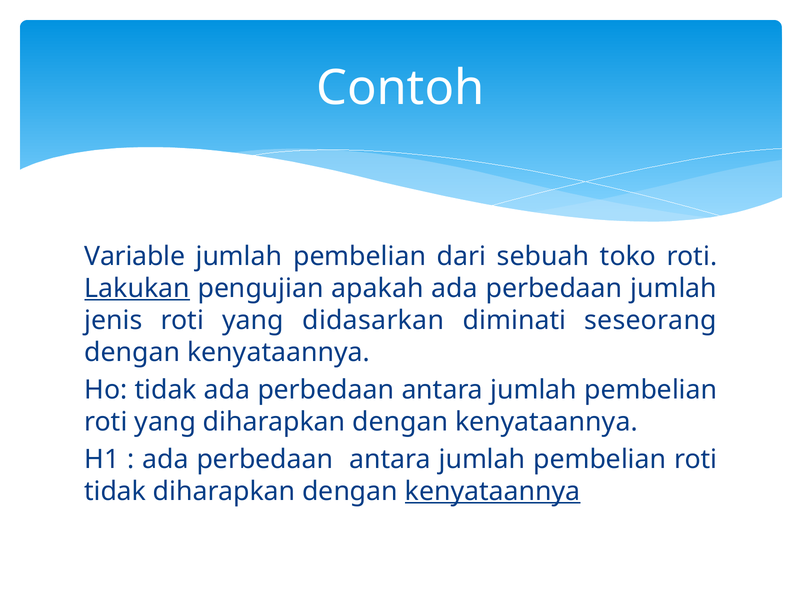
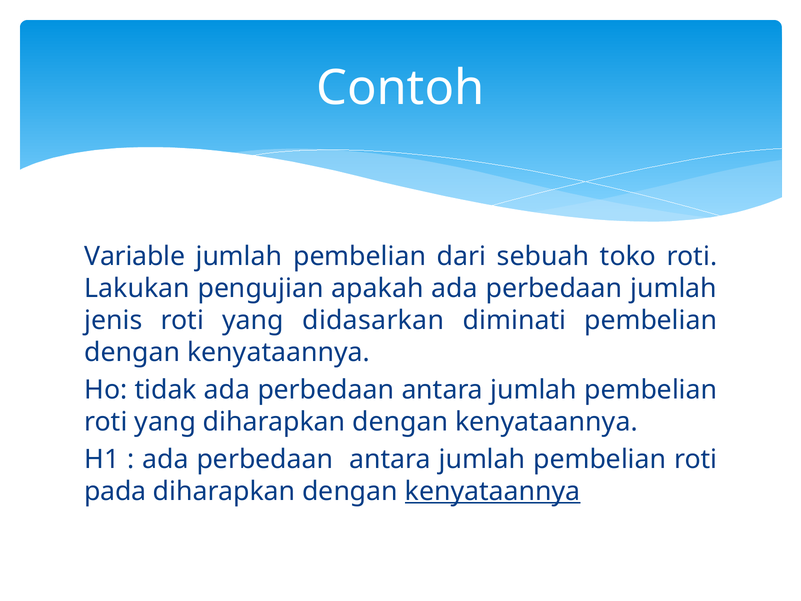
Lakukan underline: present -> none
diminati seseorang: seseorang -> pembelian
tidak at (115, 491): tidak -> pada
